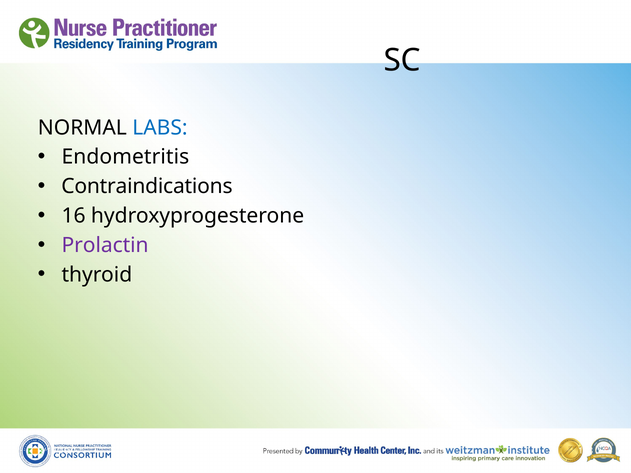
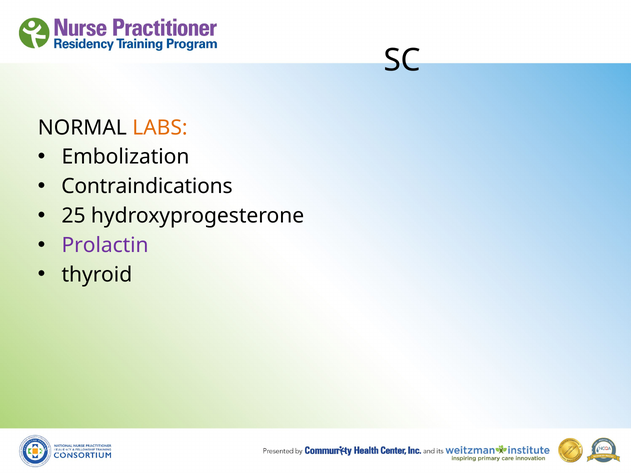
LABS colour: blue -> orange
Endometritis: Endometritis -> Embolization
16: 16 -> 25
